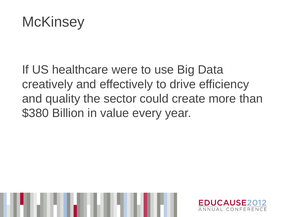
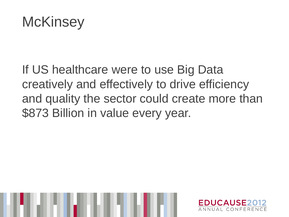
$380: $380 -> $873
